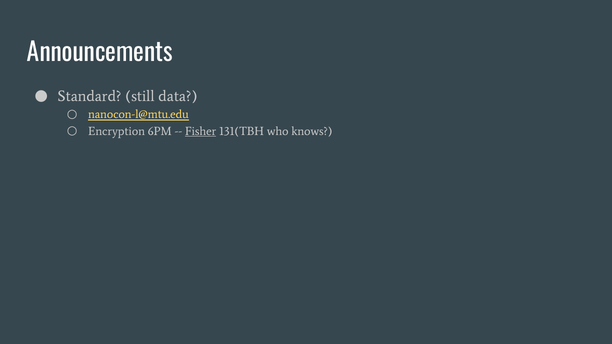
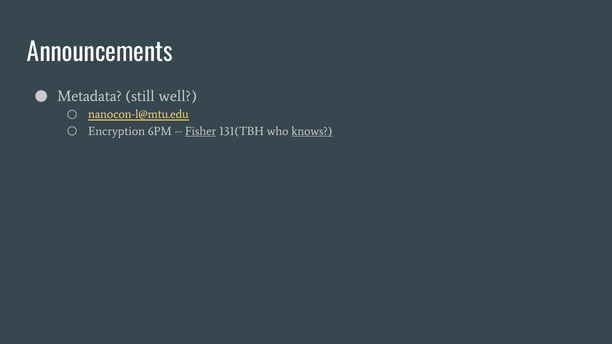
Standard: Standard -> Metadata
data: data -> well
knows underline: none -> present
